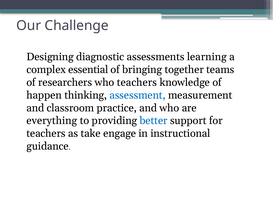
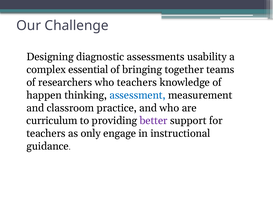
learning: learning -> usability
everything: everything -> curriculum
better colour: blue -> purple
take: take -> only
